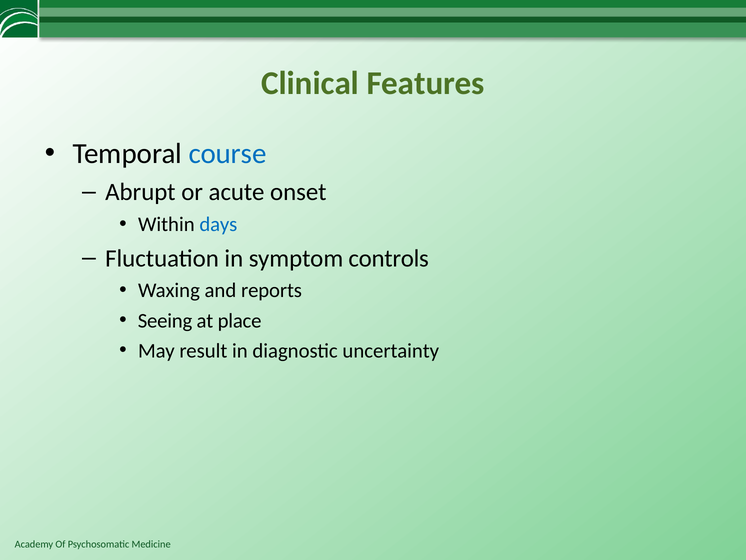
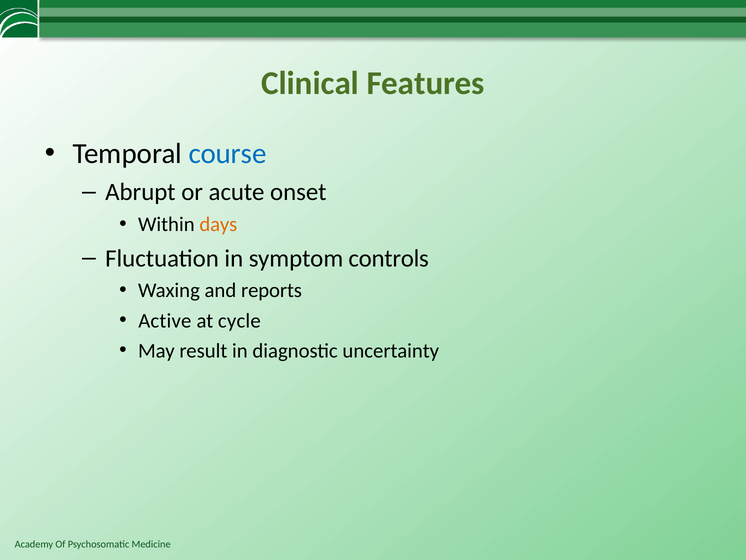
days colour: blue -> orange
Seeing: Seeing -> Active
place: place -> cycle
